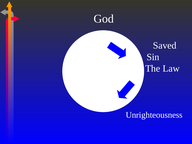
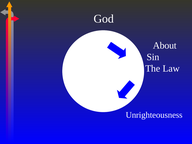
Saved: Saved -> About
